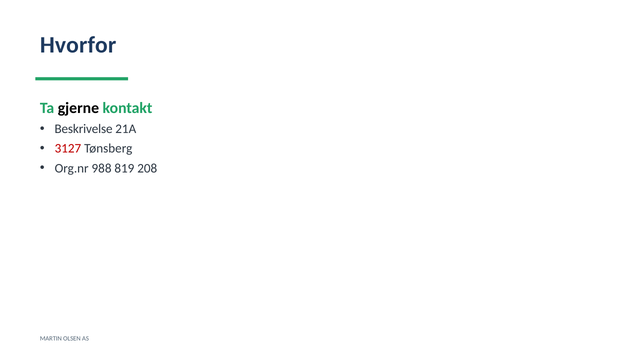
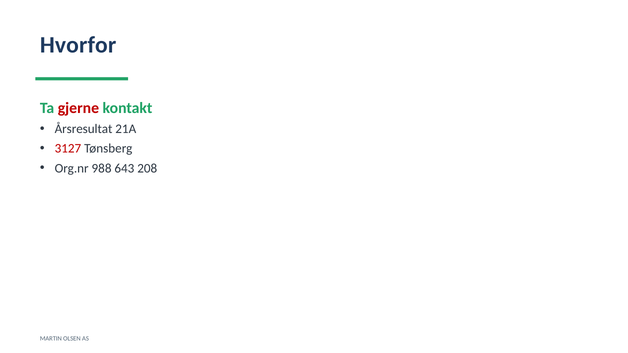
gjerne colour: black -> red
Beskrivelse: Beskrivelse -> Årsresultat
819: 819 -> 643
